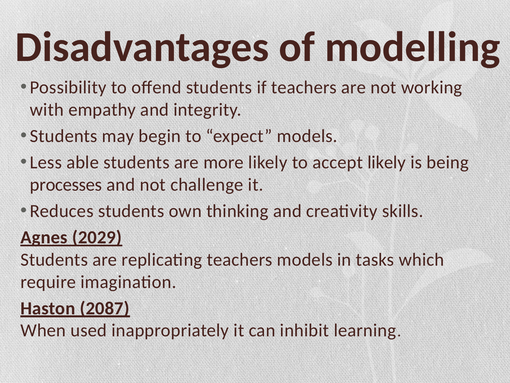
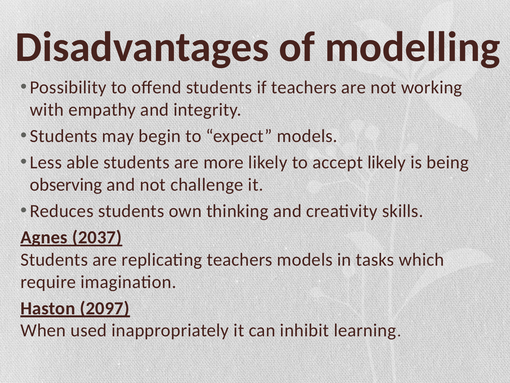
processes: processes -> observing
2029: 2029 -> 2037
2087: 2087 -> 2097
